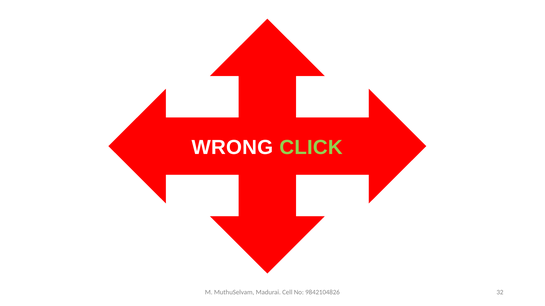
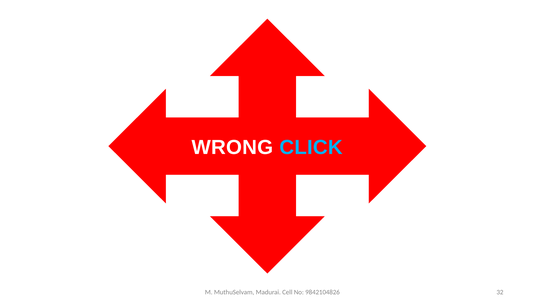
CLICK colour: light green -> light blue
